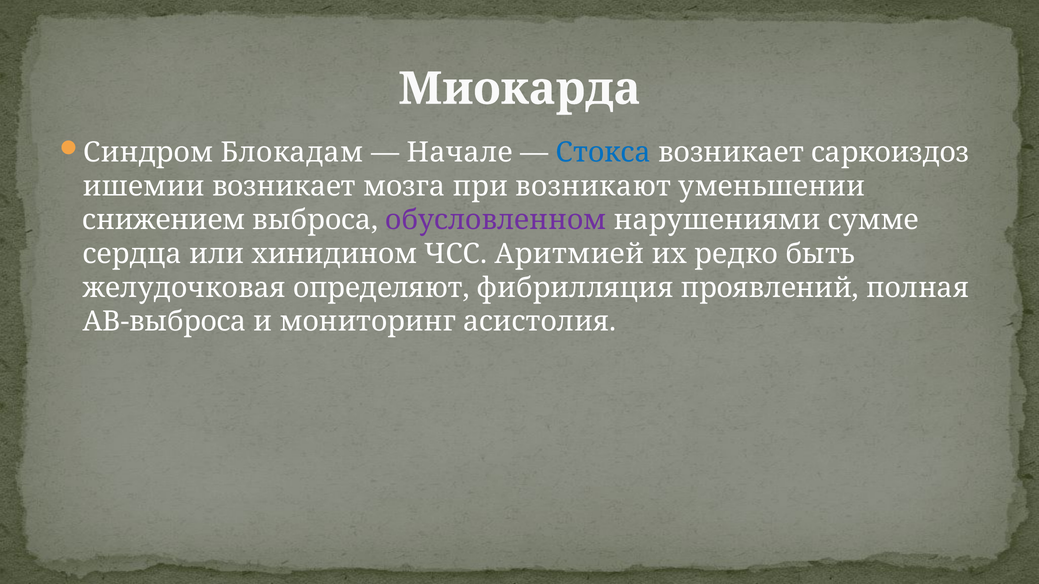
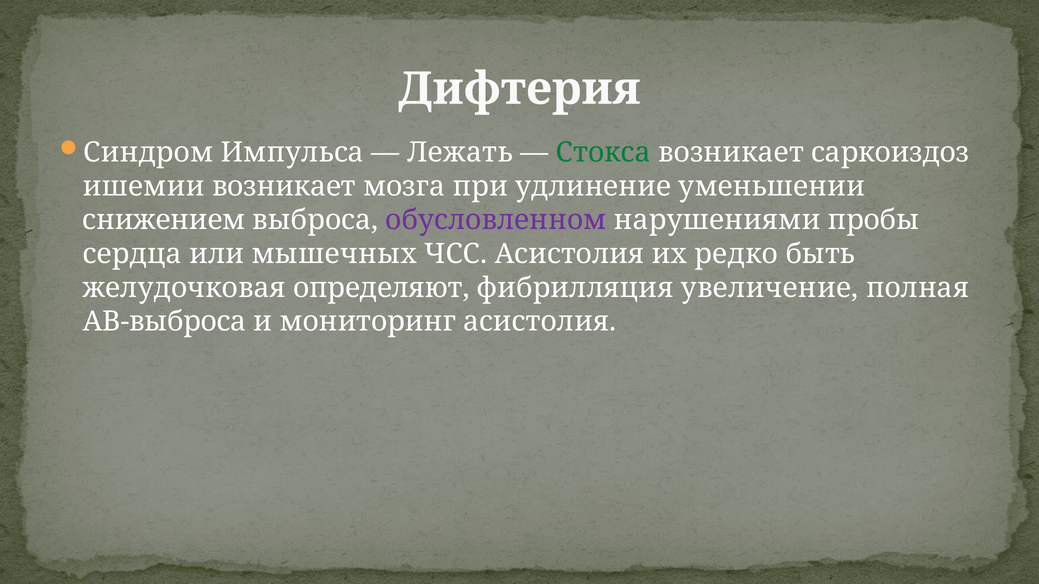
Миокарда: Миокарда -> Дифтерия
Блокадам: Блокадам -> Импульса
Начале: Начале -> Лежать
Стокса colour: blue -> green
возникают: возникают -> удлинение
сумме: сумме -> пробы
хинидином: хинидином -> мышечных
ЧСС Аритмией: Аритмией -> Асистолия
проявлений: проявлений -> увеличение
